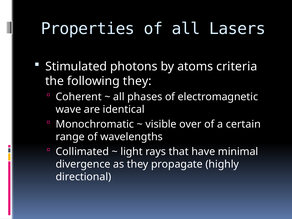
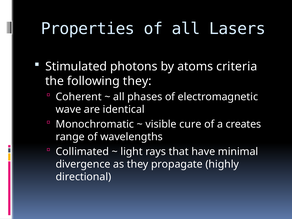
over: over -> cure
certain: certain -> creates
